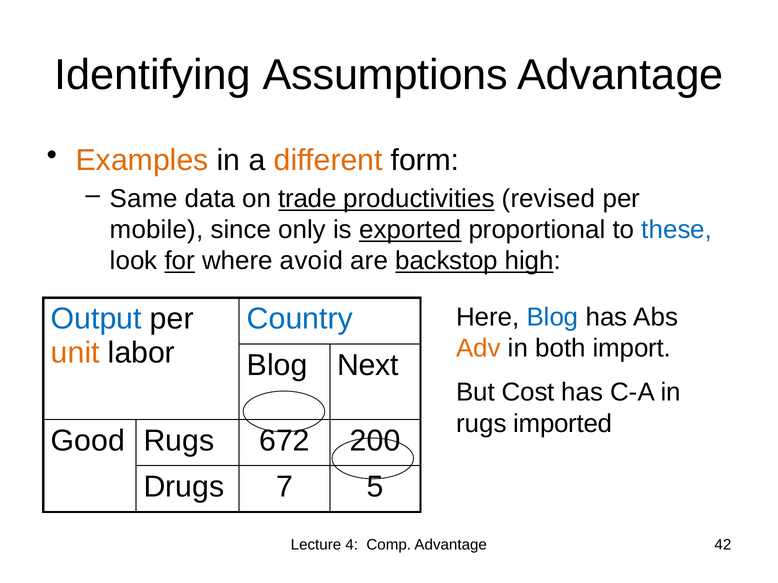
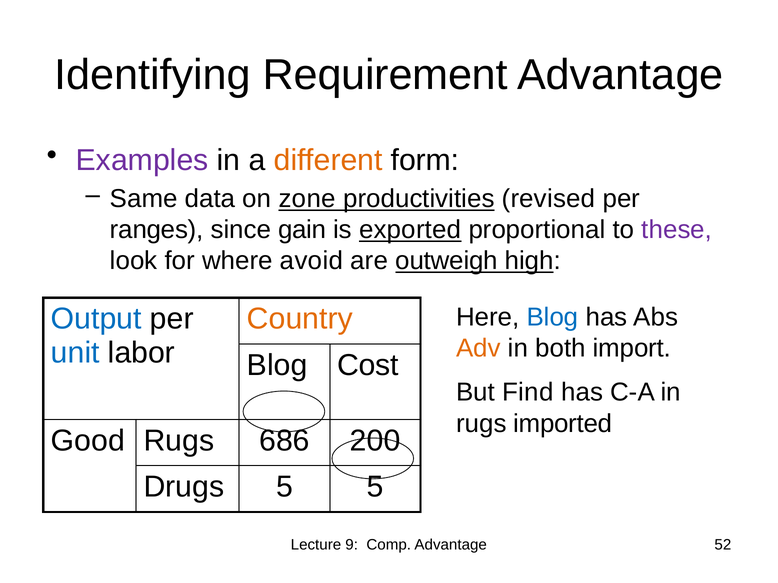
Assumptions: Assumptions -> Requirement
Examples colour: orange -> purple
trade: trade -> zone
mobile: mobile -> ranges
only: only -> gain
these colour: blue -> purple
for underline: present -> none
backstop: backstop -> outweigh
Country colour: blue -> orange
unit colour: orange -> blue
Next: Next -> Cost
Cost: Cost -> Find
672: 672 -> 686
Drugs 7: 7 -> 5
4: 4 -> 9
42: 42 -> 52
